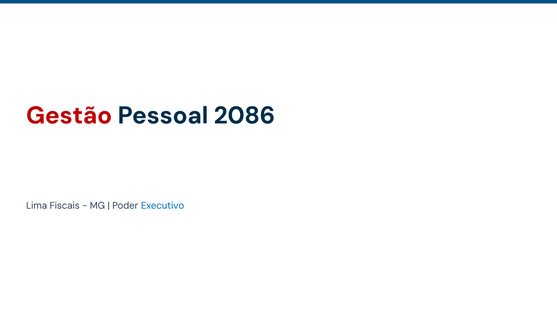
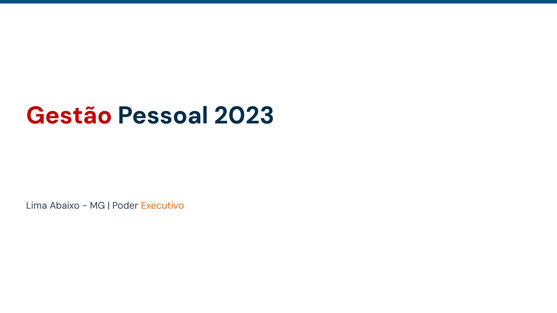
2086: 2086 -> 2023
Fiscais: Fiscais -> Abaixo
Executivo colour: blue -> orange
